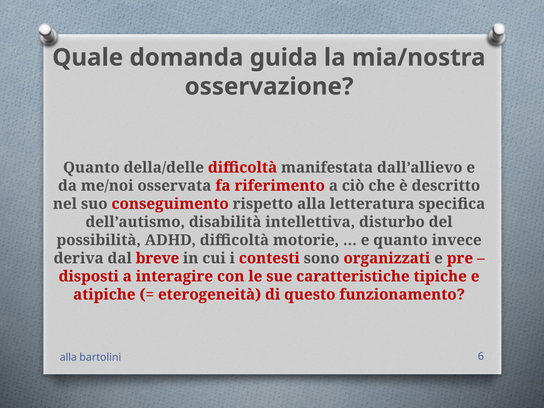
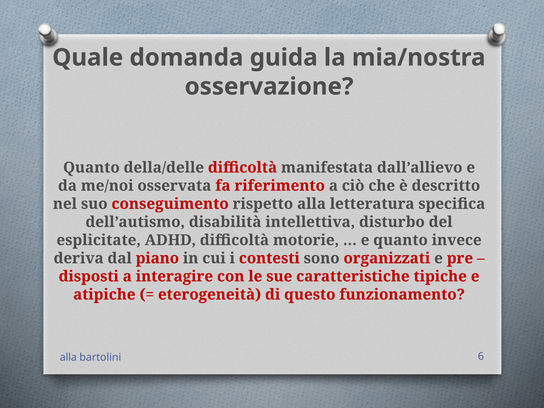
possibilità: possibilità -> esplicitate
breve: breve -> piano
